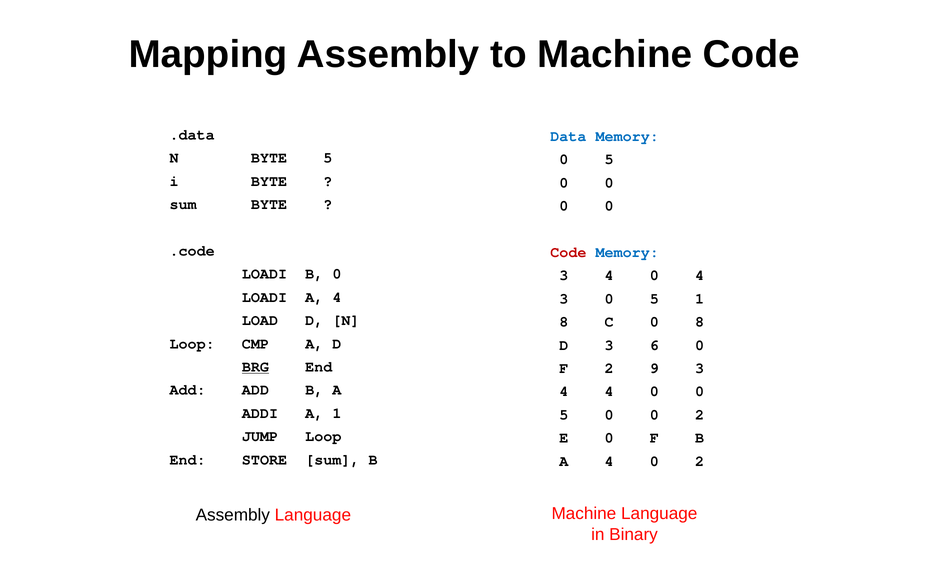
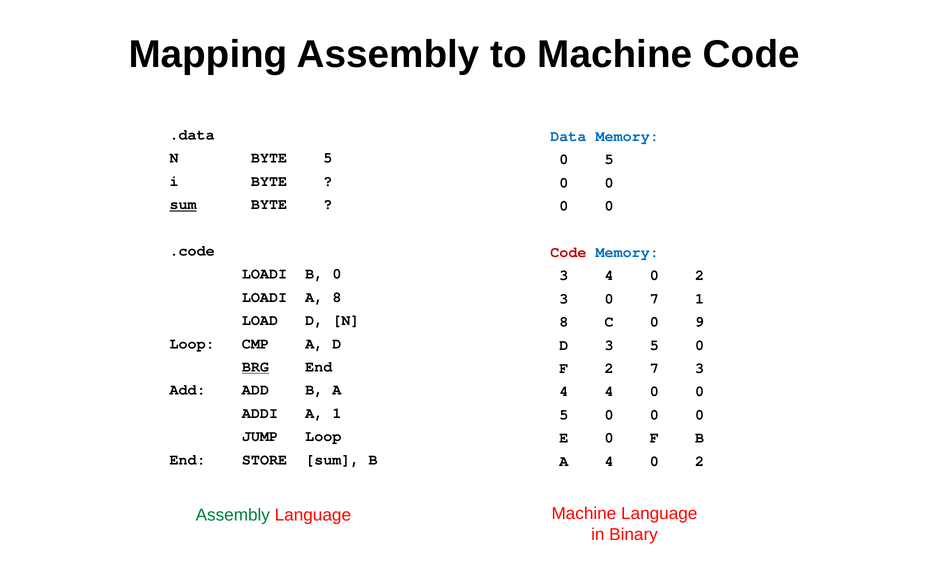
sum at (183, 204) underline: none -> present
3 4 0 4: 4 -> 2
LOADI A 4: 4 -> 8
3 0 5: 5 -> 7
0 8: 8 -> 9
3 6: 6 -> 5
2 9: 9 -> 7
2 at (700, 414): 2 -> 0
Assembly at (233, 515) colour: black -> green
